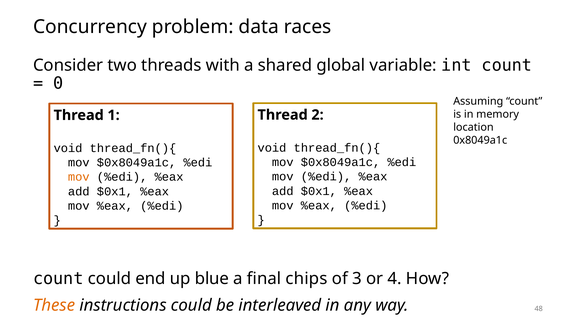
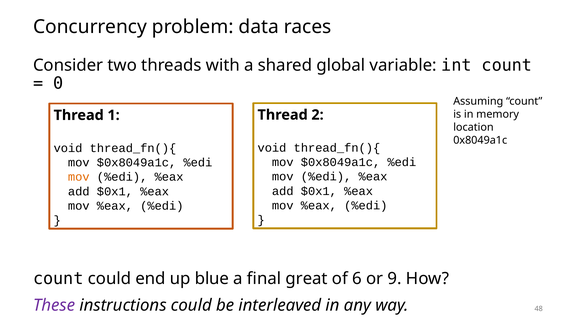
chips: chips -> great
3: 3 -> 6
4: 4 -> 9
These colour: orange -> purple
